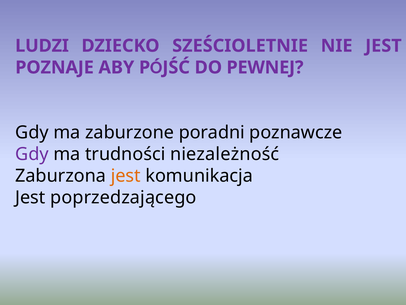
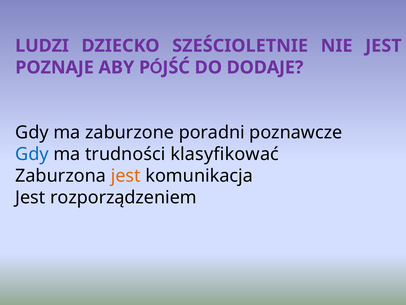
PEWNEJ: PEWNEJ -> DODAJE
Gdy at (32, 154) colour: purple -> blue
niezależność: niezależność -> klasyfikować
poprzedzającego: poprzedzającego -> rozporządzeniem
